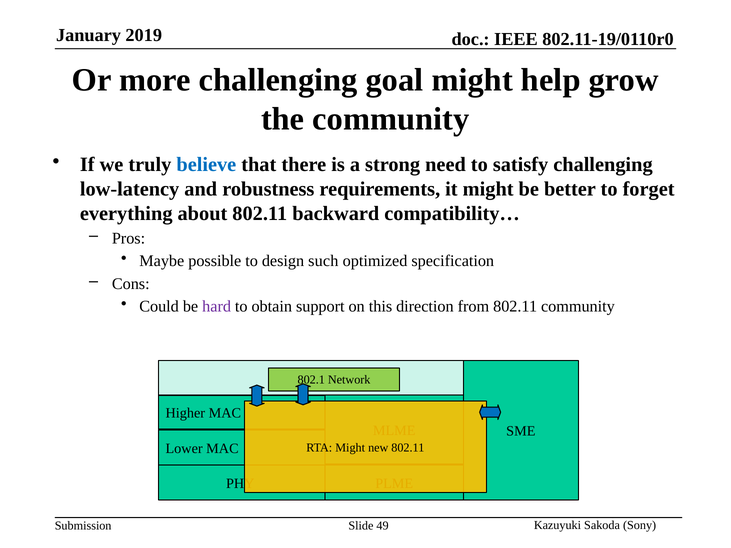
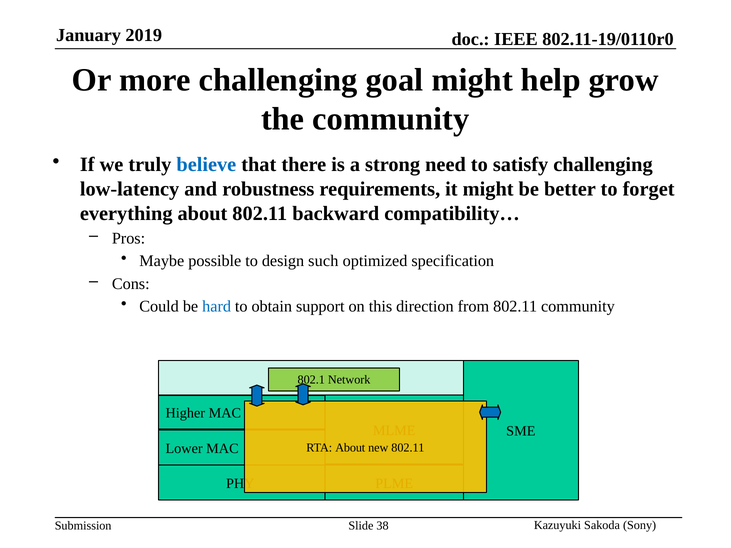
hard colour: purple -> blue
RTA Might: Might -> About
49: 49 -> 38
